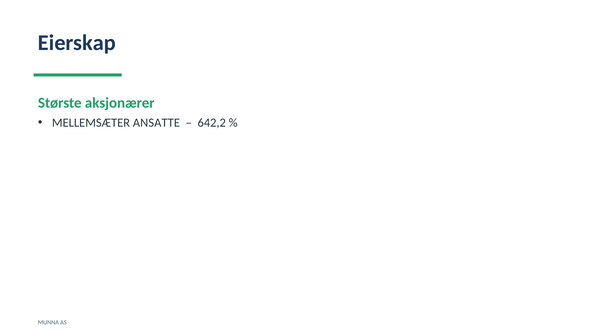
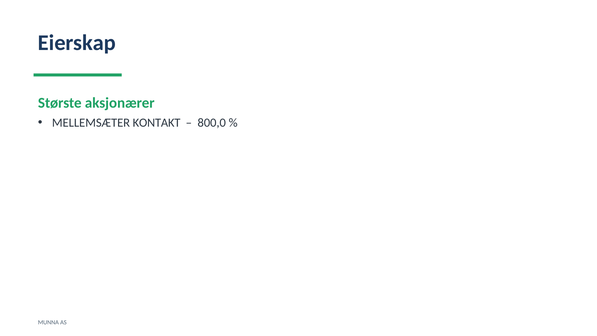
ANSATTE: ANSATTE -> KONTAKT
642,2: 642,2 -> 800,0
